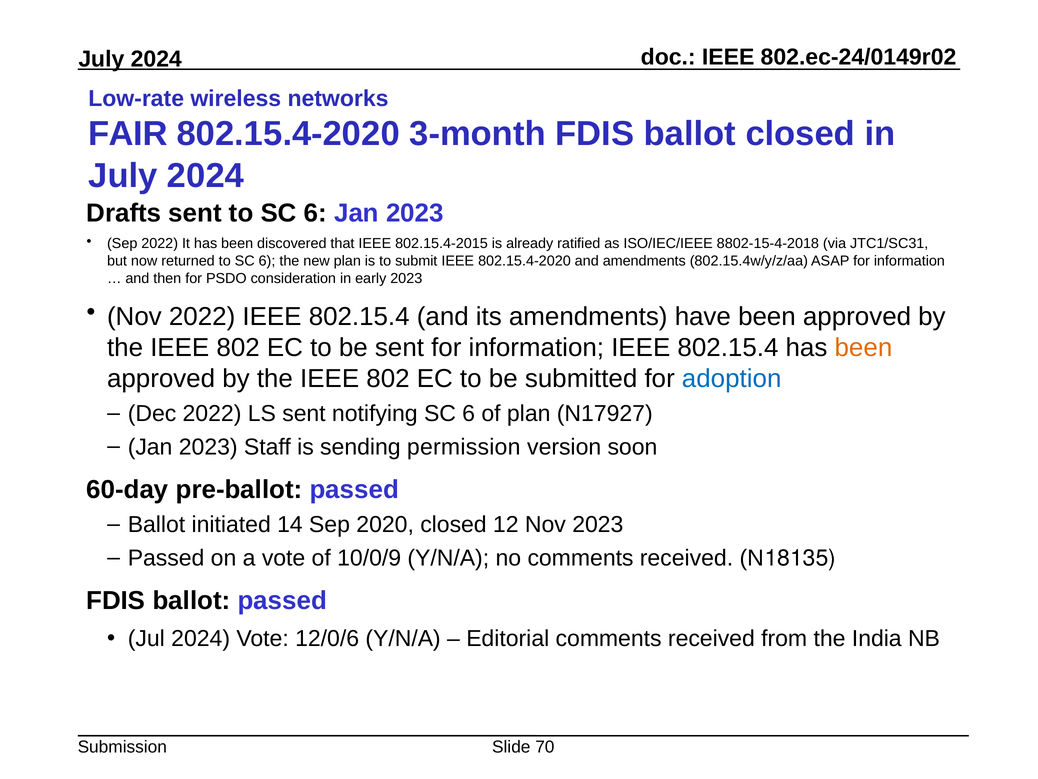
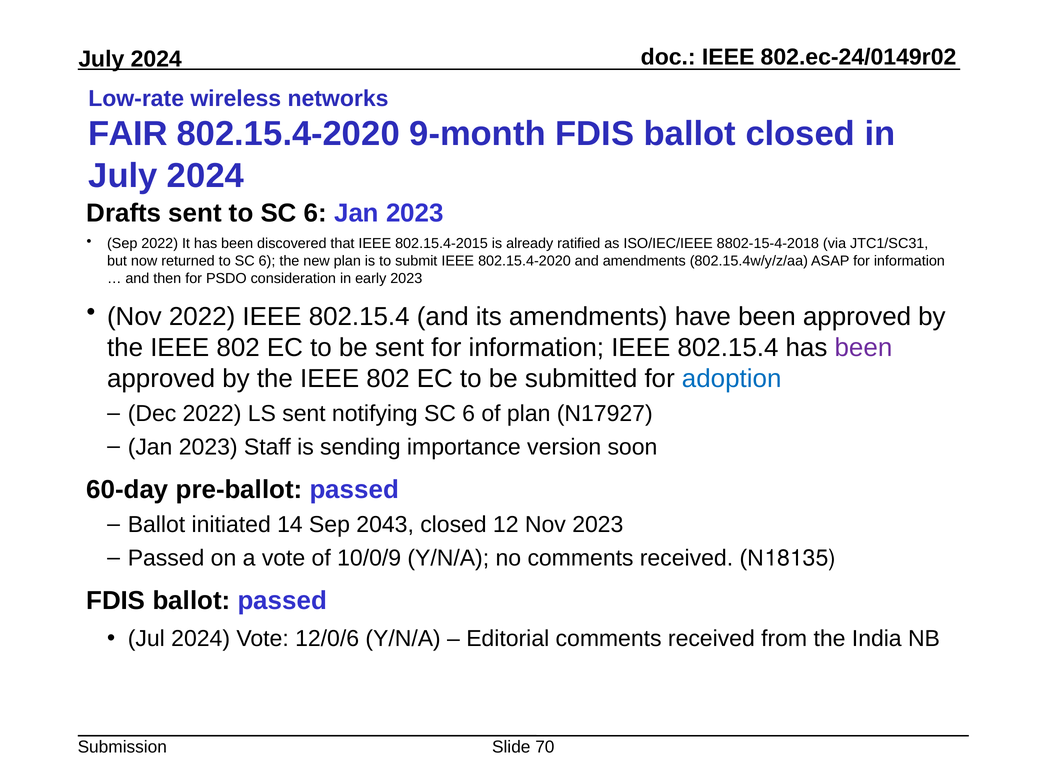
3-month: 3-month -> 9-month
been at (863, 347) colour: orange -> purple
permission: permission -> importance
2020: 2020 -> 2043
